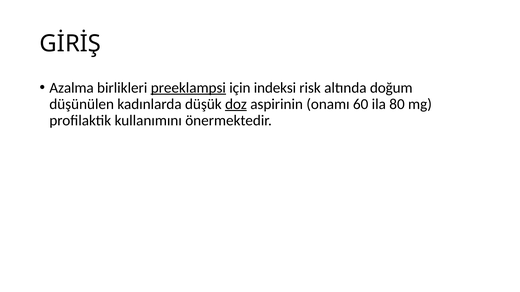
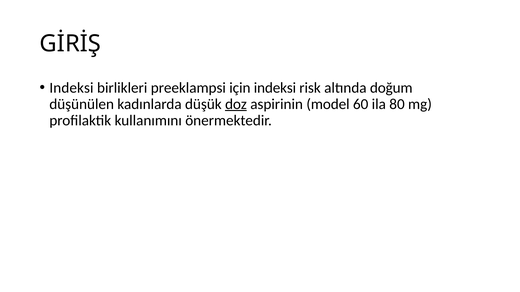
Azalma at (72, 88): Azalma -> Indeksi
preeklampsi underline: present -> none
onamı: onamı -> model
